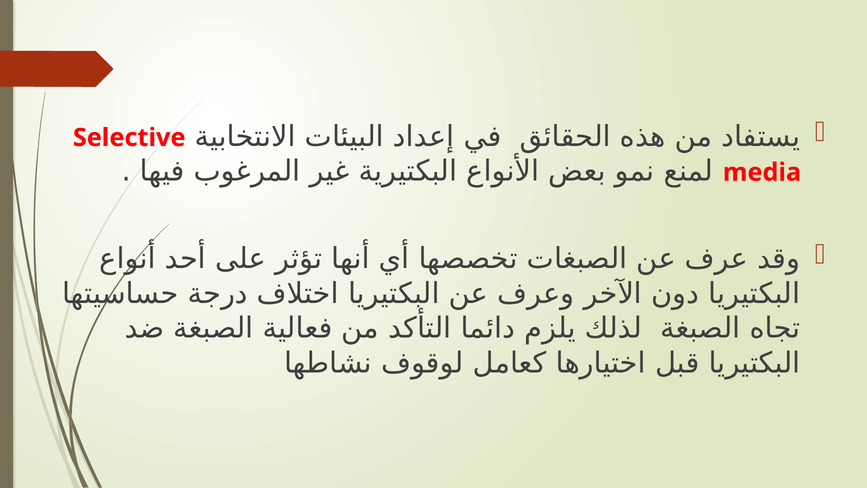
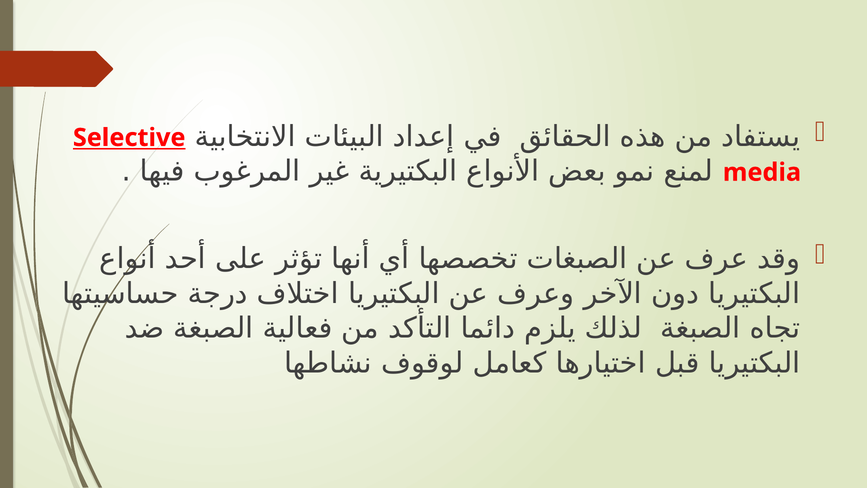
Selective underline: none -> present
